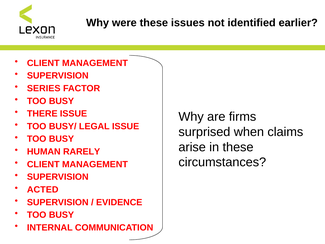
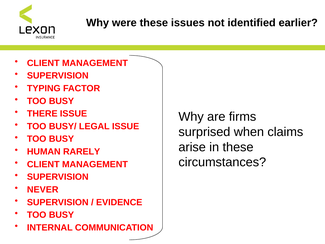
SERIES: SERIES -> TYPING
ACTED: ACTED -> NEVER
